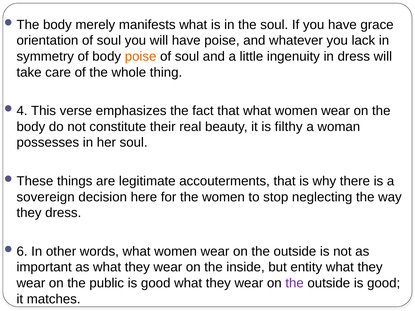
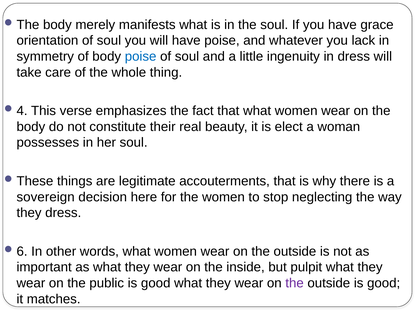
poise at (141, 57) colour: orange -> blue
filthy: filthy -> elect
entity: entity -> pulpit
